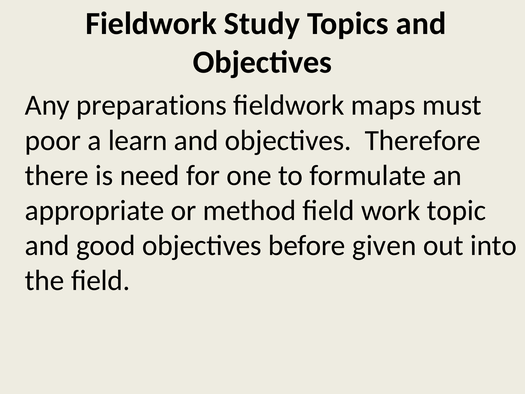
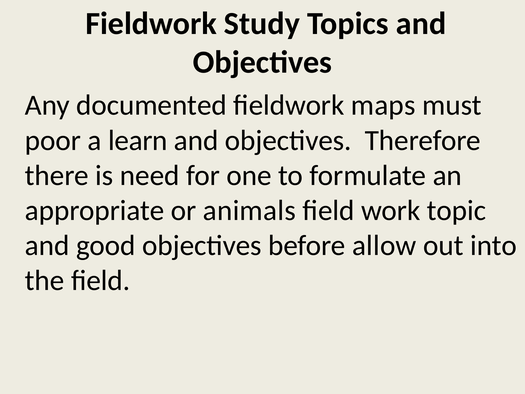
preparations: preparations -> documented
method: method -> animals
given: given -> allow
